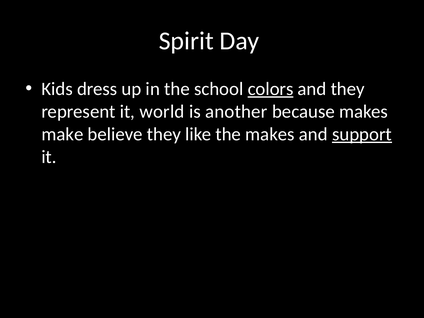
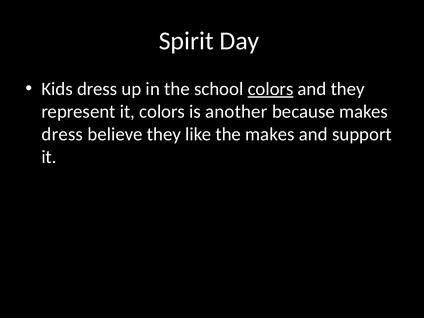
it world: world -> colors
make at (62, 134): make -> dress
support underline: present -> none
